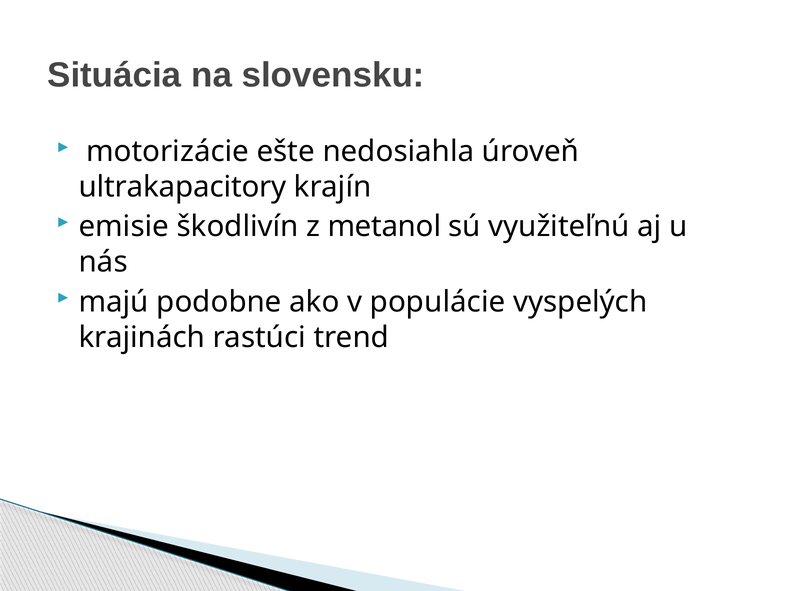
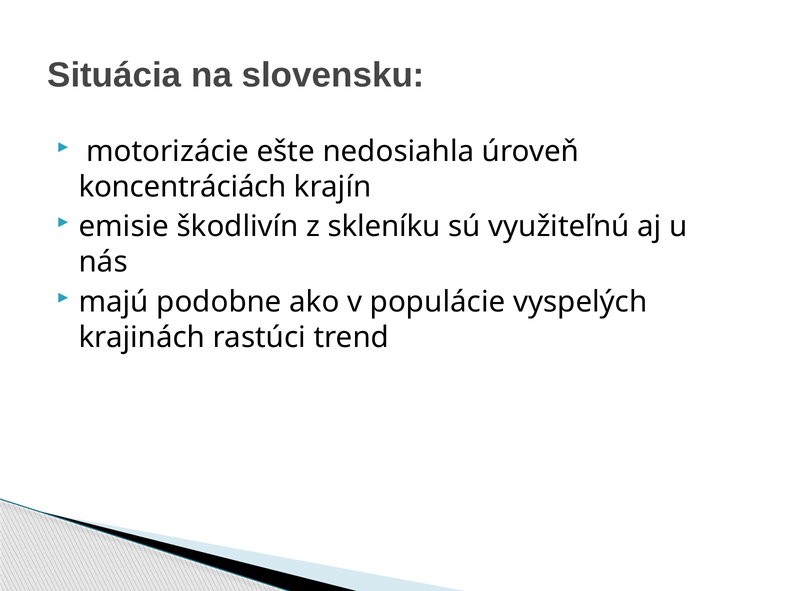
ultrakapacitory: ultrakapacitory -> koncentráciách
metanol: metanol -> skleníku
